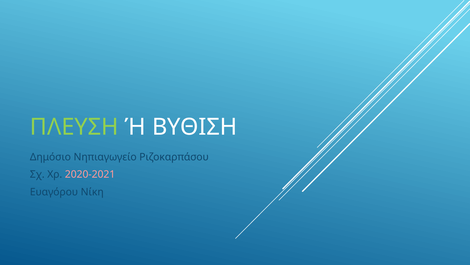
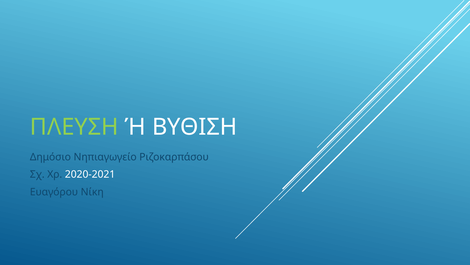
2020-2021 colour: pink -> white
